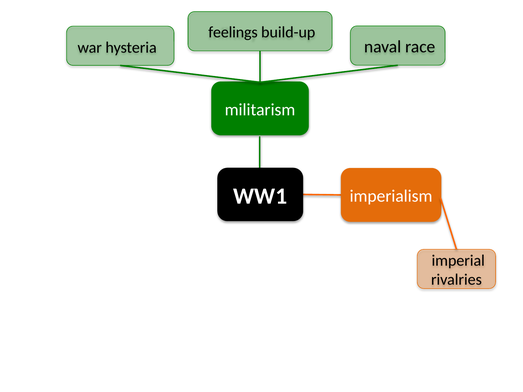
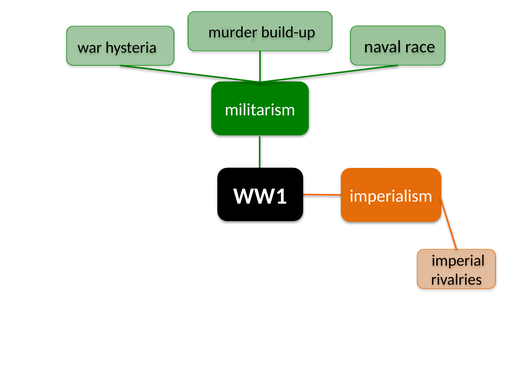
feelings: feelings -> murder
